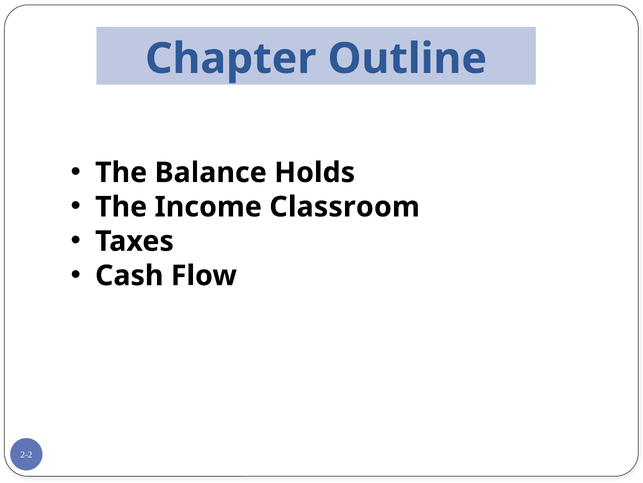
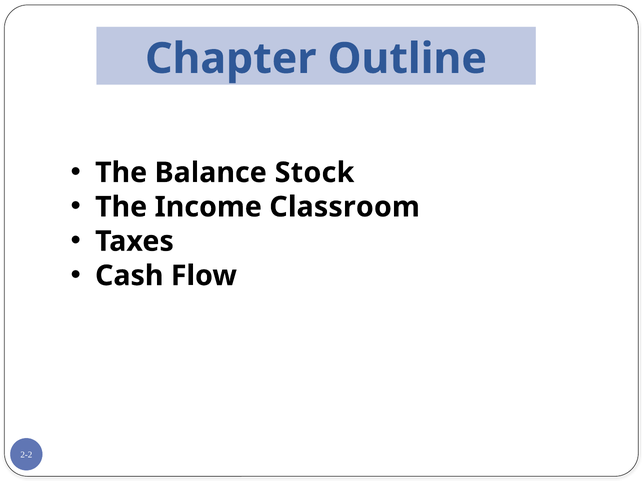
Holds: Holds -> Stock
